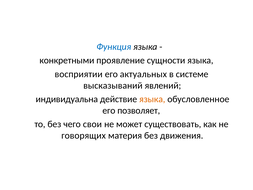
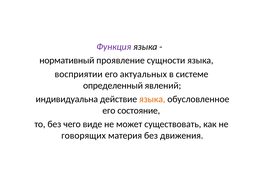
Функция colour: blue -> purple
конкретными: конкретными -> нормативный
высказываний: высказываний -> определенный
позволяет: позволяет -> состояние
свои: свои -> виде
